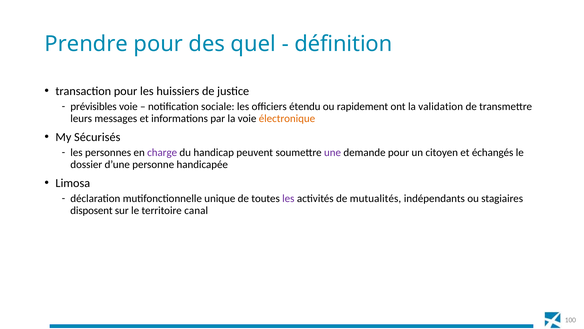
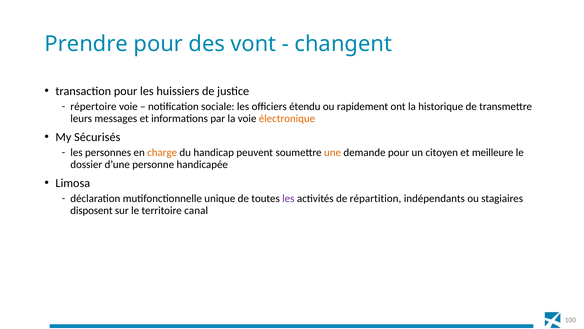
quel: quel -> vont
définition: définition -> changent
prévisibles: prévisibles -> répertoire
validation: validation -> historique
charge colour: purple -> orange
une colour: purple -> orange
échangés: échangés -> meilleure
mutualités: mutualités -> répartition
